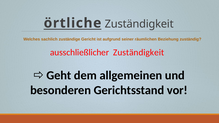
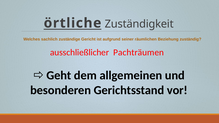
ausschließlicher Zuständigkeit: Zuständigkeit -> Pachträumen
